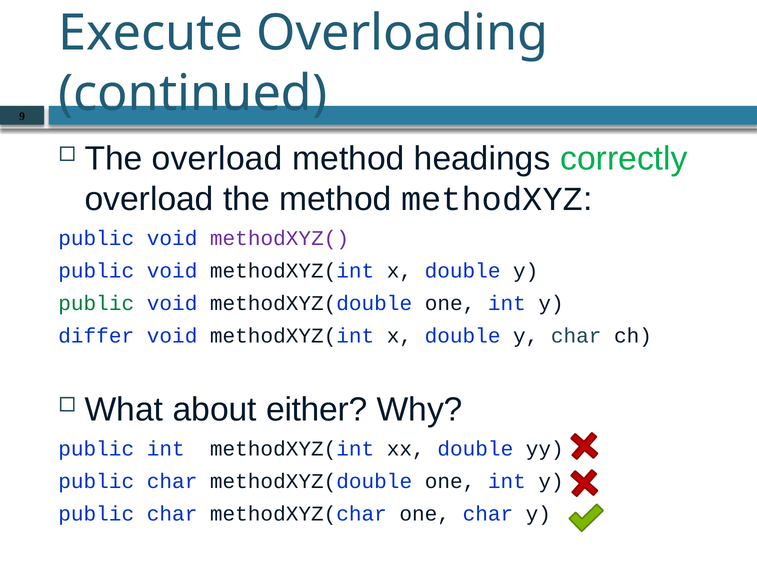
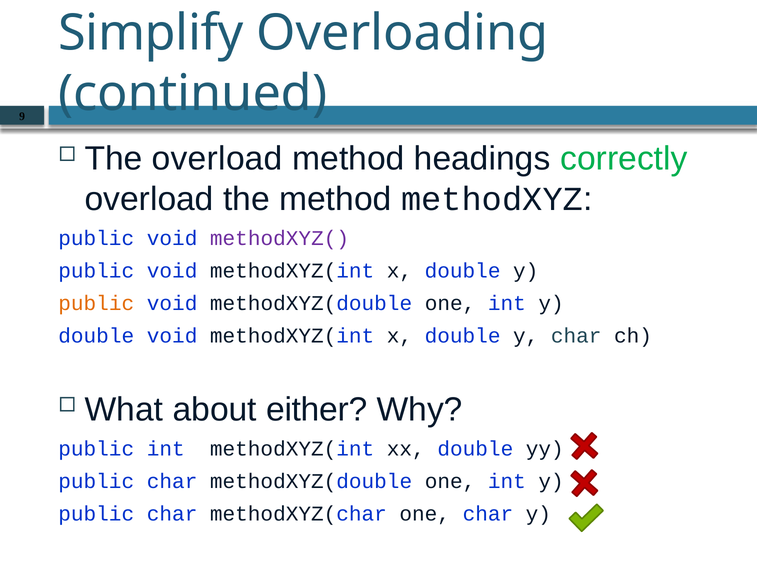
Execute: Execute -> Simplify
public at (96, 304) colour: green -> orange
differ at (96, 336): differ -> double
